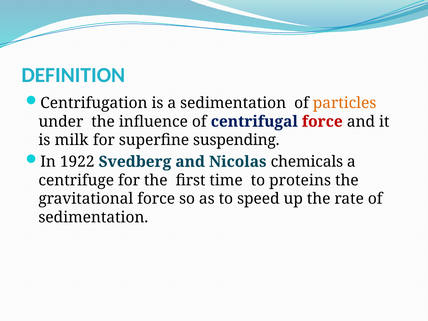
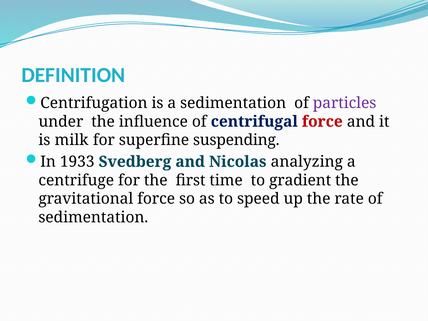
particles colour: orange -> purple
1922: 1922 -> 1933
chemicals: chemicals -> analyzing
proteins: proteins -> gradient
